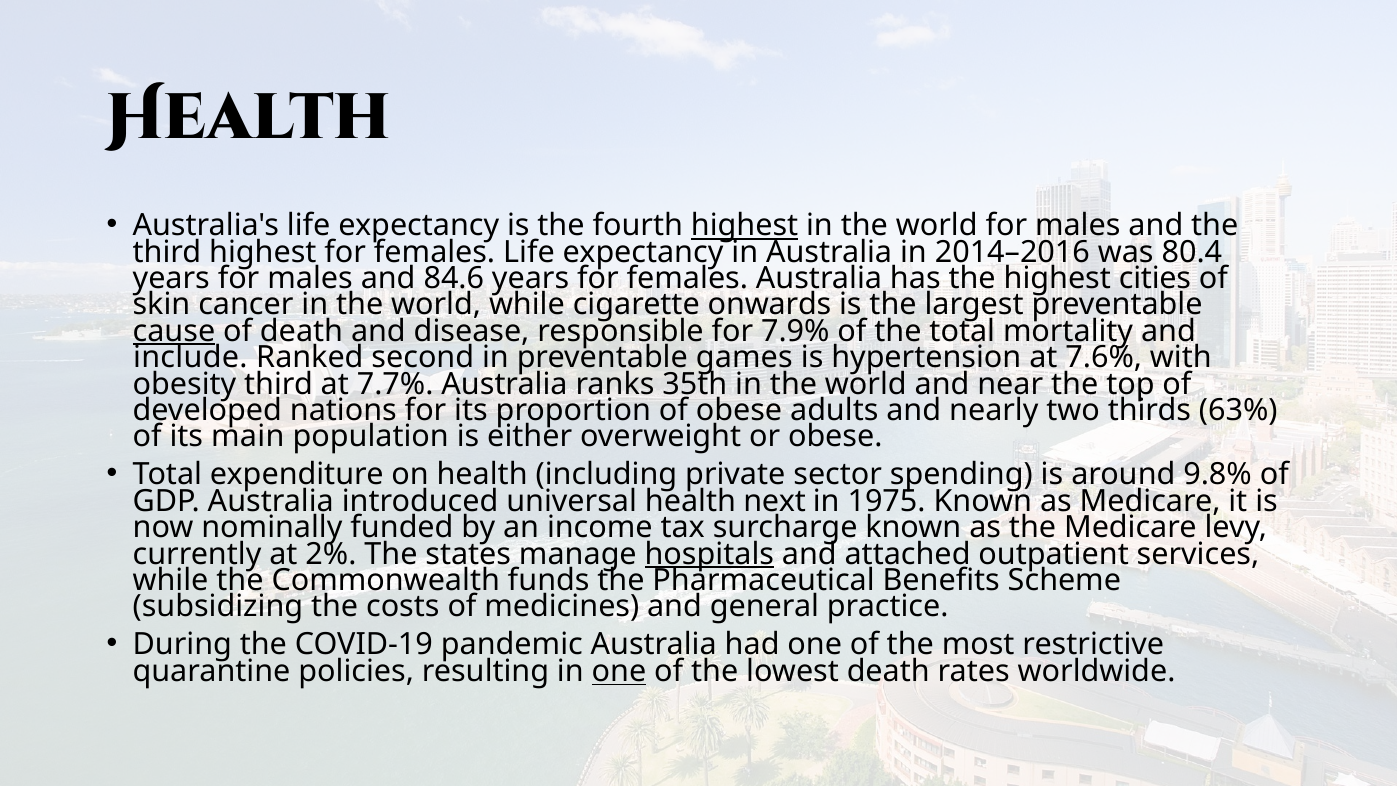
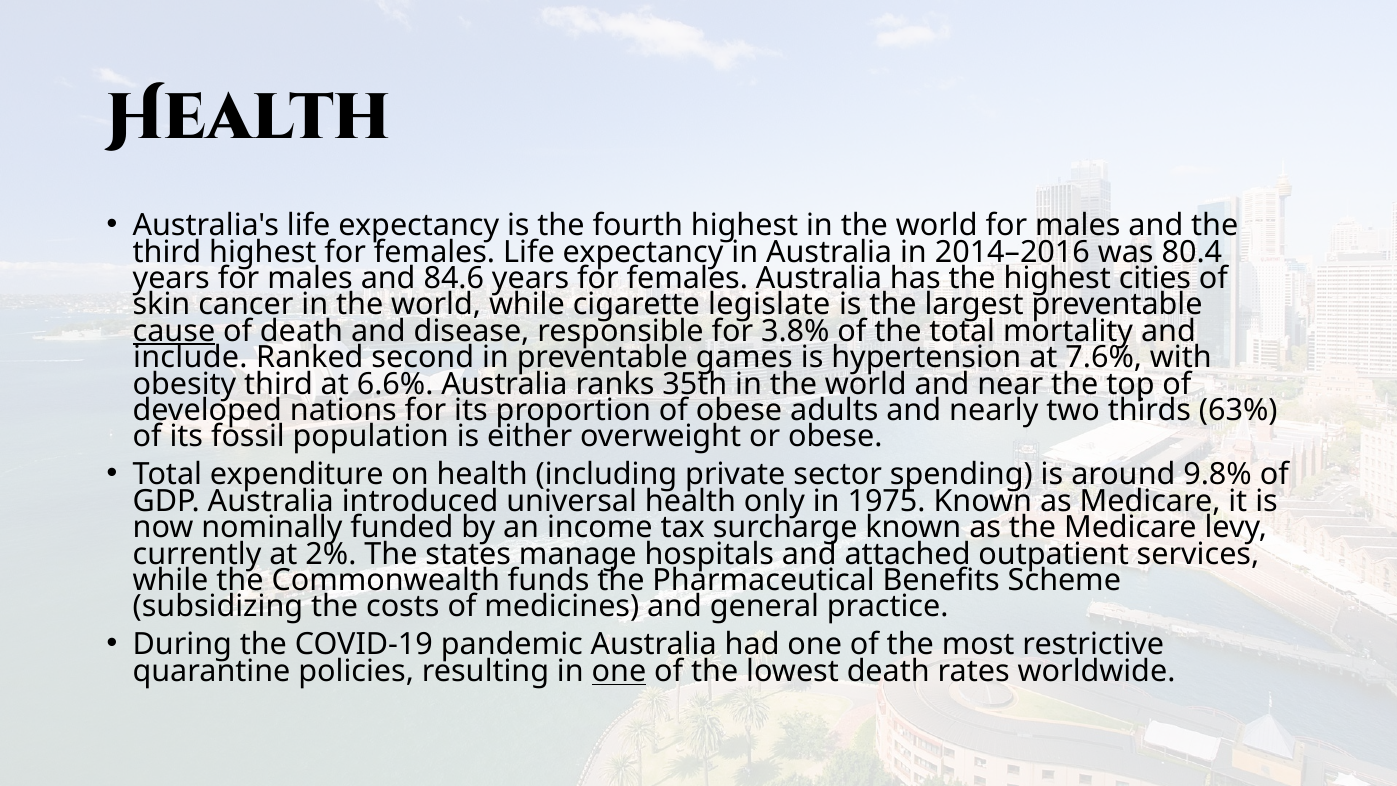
highest at (745, 225) underline: present -> none
onwards: onwards -> legislate
7.9%: 7.9% -> 3.8%
7.7%: 7.7% -> 6.6%
main: main -> fossil
next: next -> only
hospitals underline: present -> none
